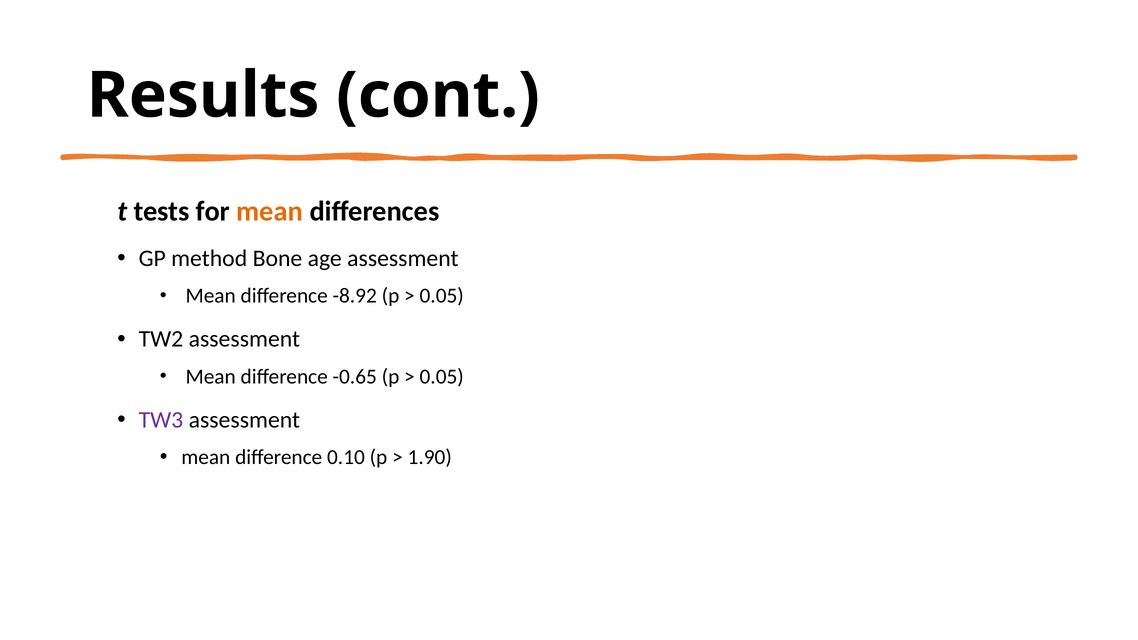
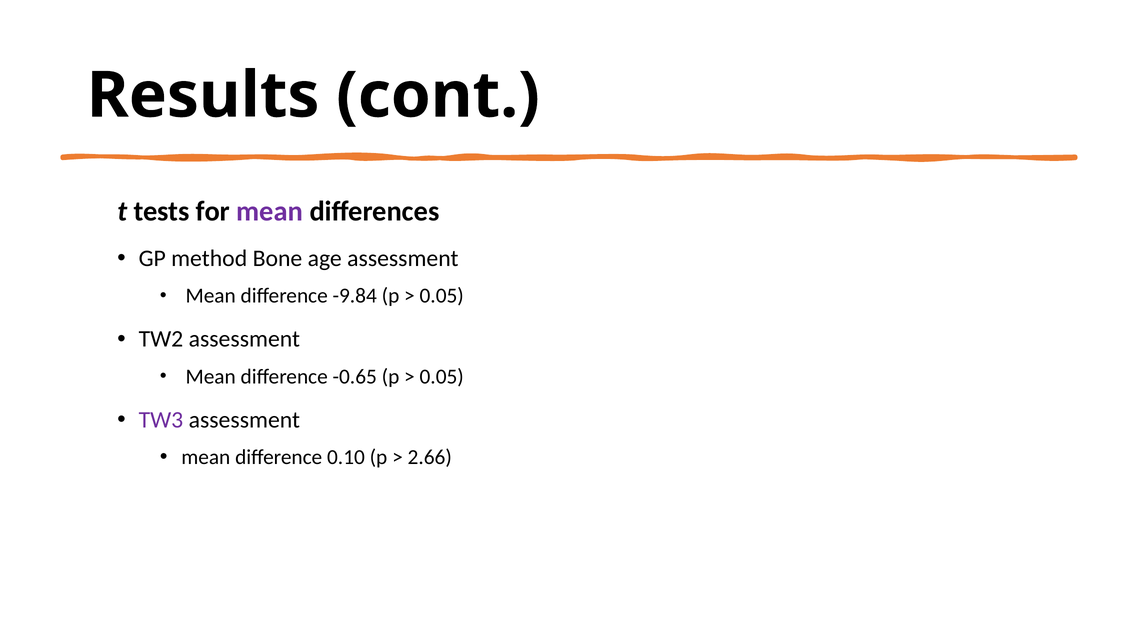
mean at (270, 211) colour: orange -> purple
-8.92: -8.92 -> -9.84
1.90: 1.90 -> 2.66
